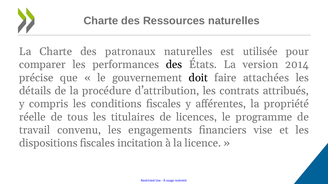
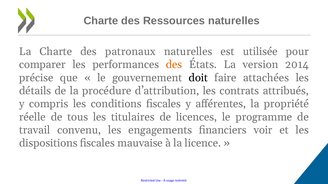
des at (174, 65) colour: black -> orange
vise: vise -> voir
incitation: incitation -> mauvaise
